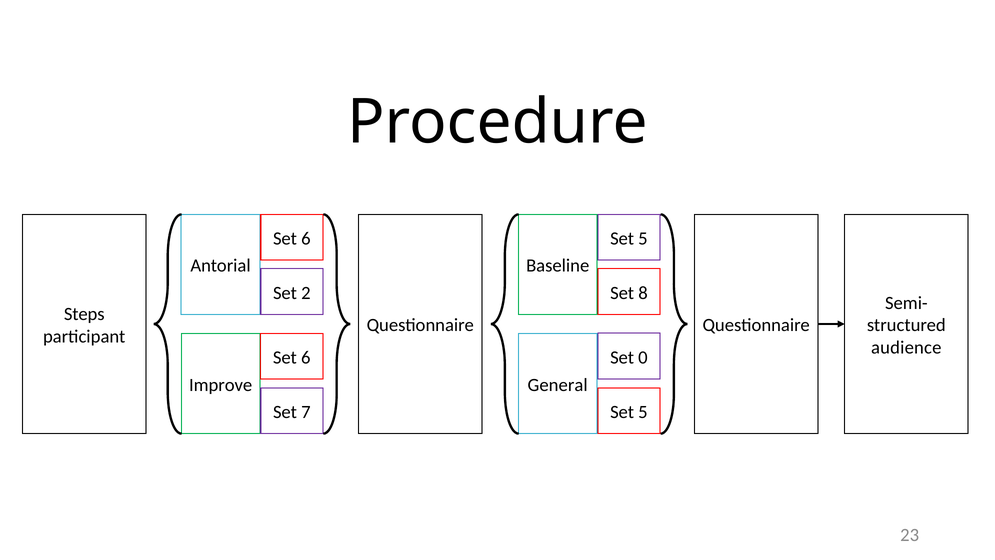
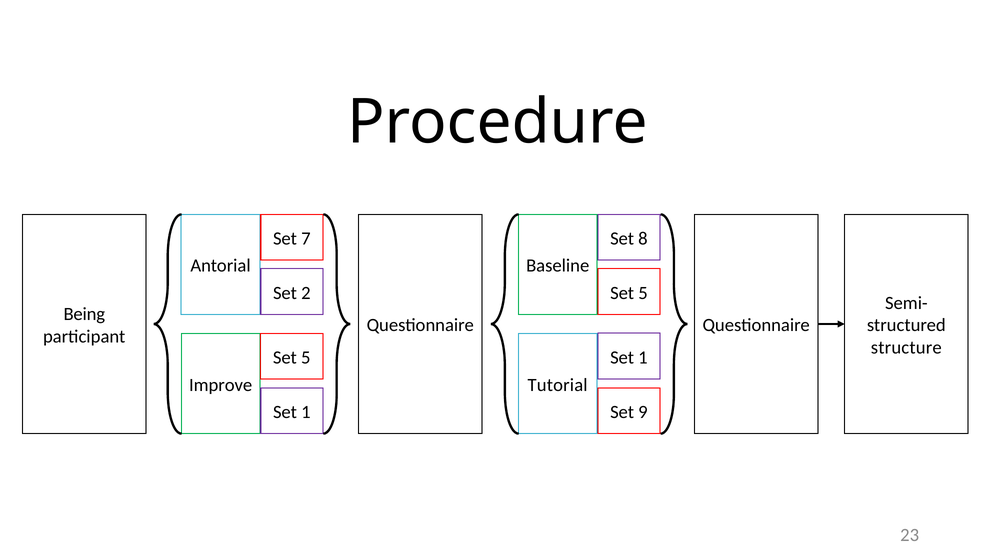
6 at (306, 238): 6 -> 7
5 at (643, 238): 5 -> 8
8 at (643, 293): 8 -> 5
Steps: Steps -> Being
audience: audience -> structure
6 at (306, 357): 6 -> 5
0 at (643, 357): 0 -> 1
General: General -> Tutorial
7 at (306, 412): 7 -> 1
5 at (643, 412): 5 -> 9
